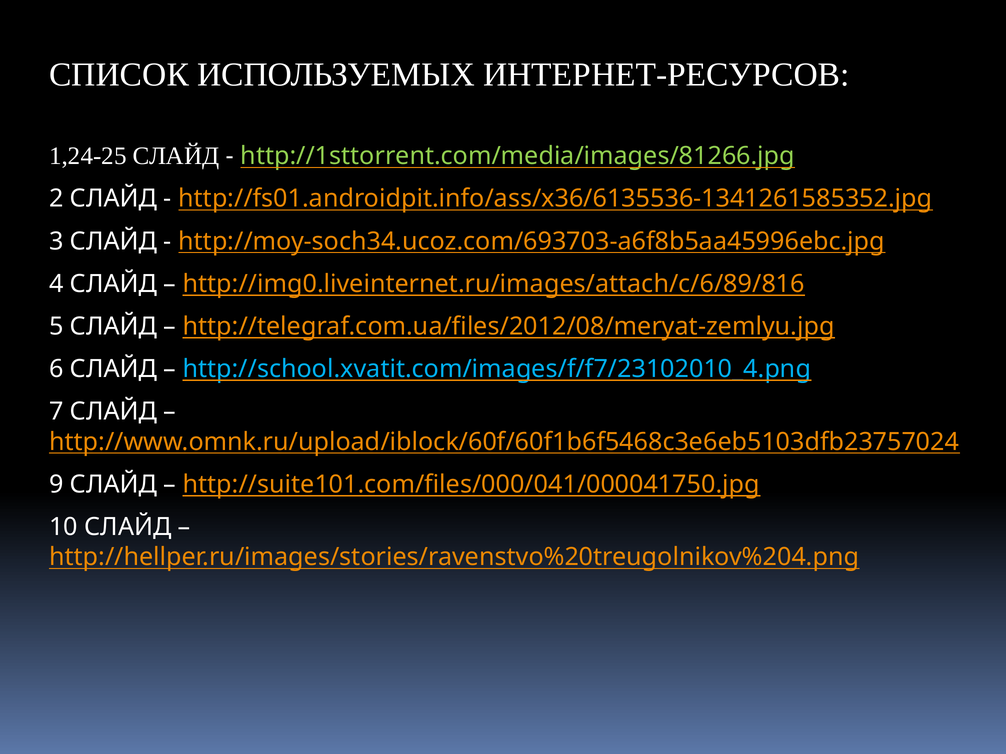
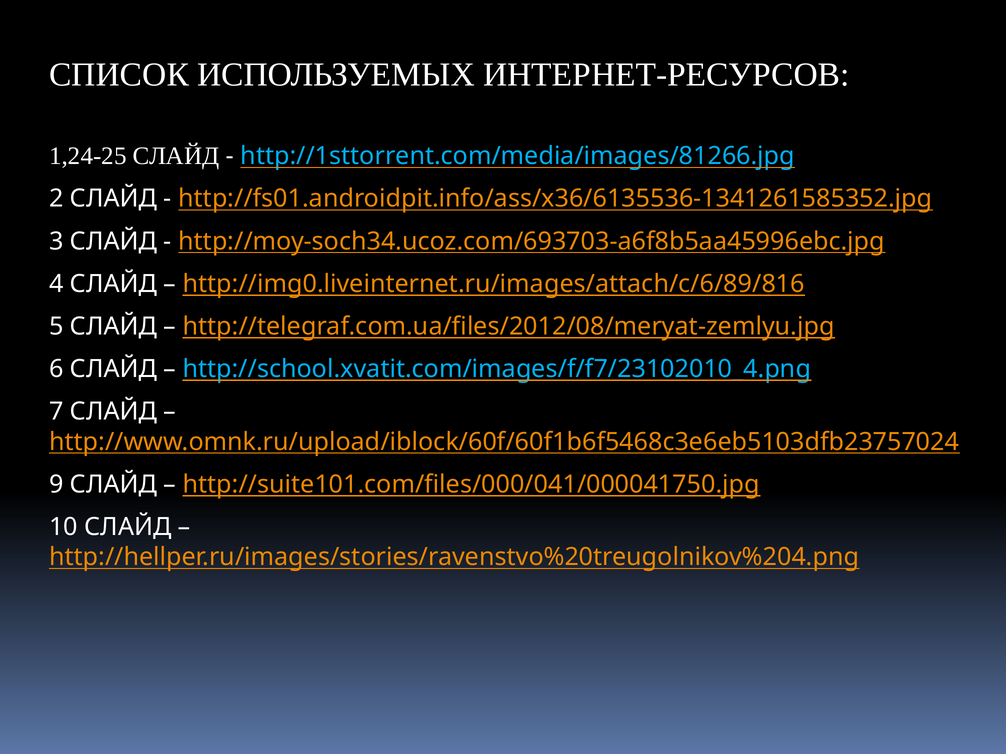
http://1sttorrent.com/media/images/81266.jpg colour: light green -> light blue
